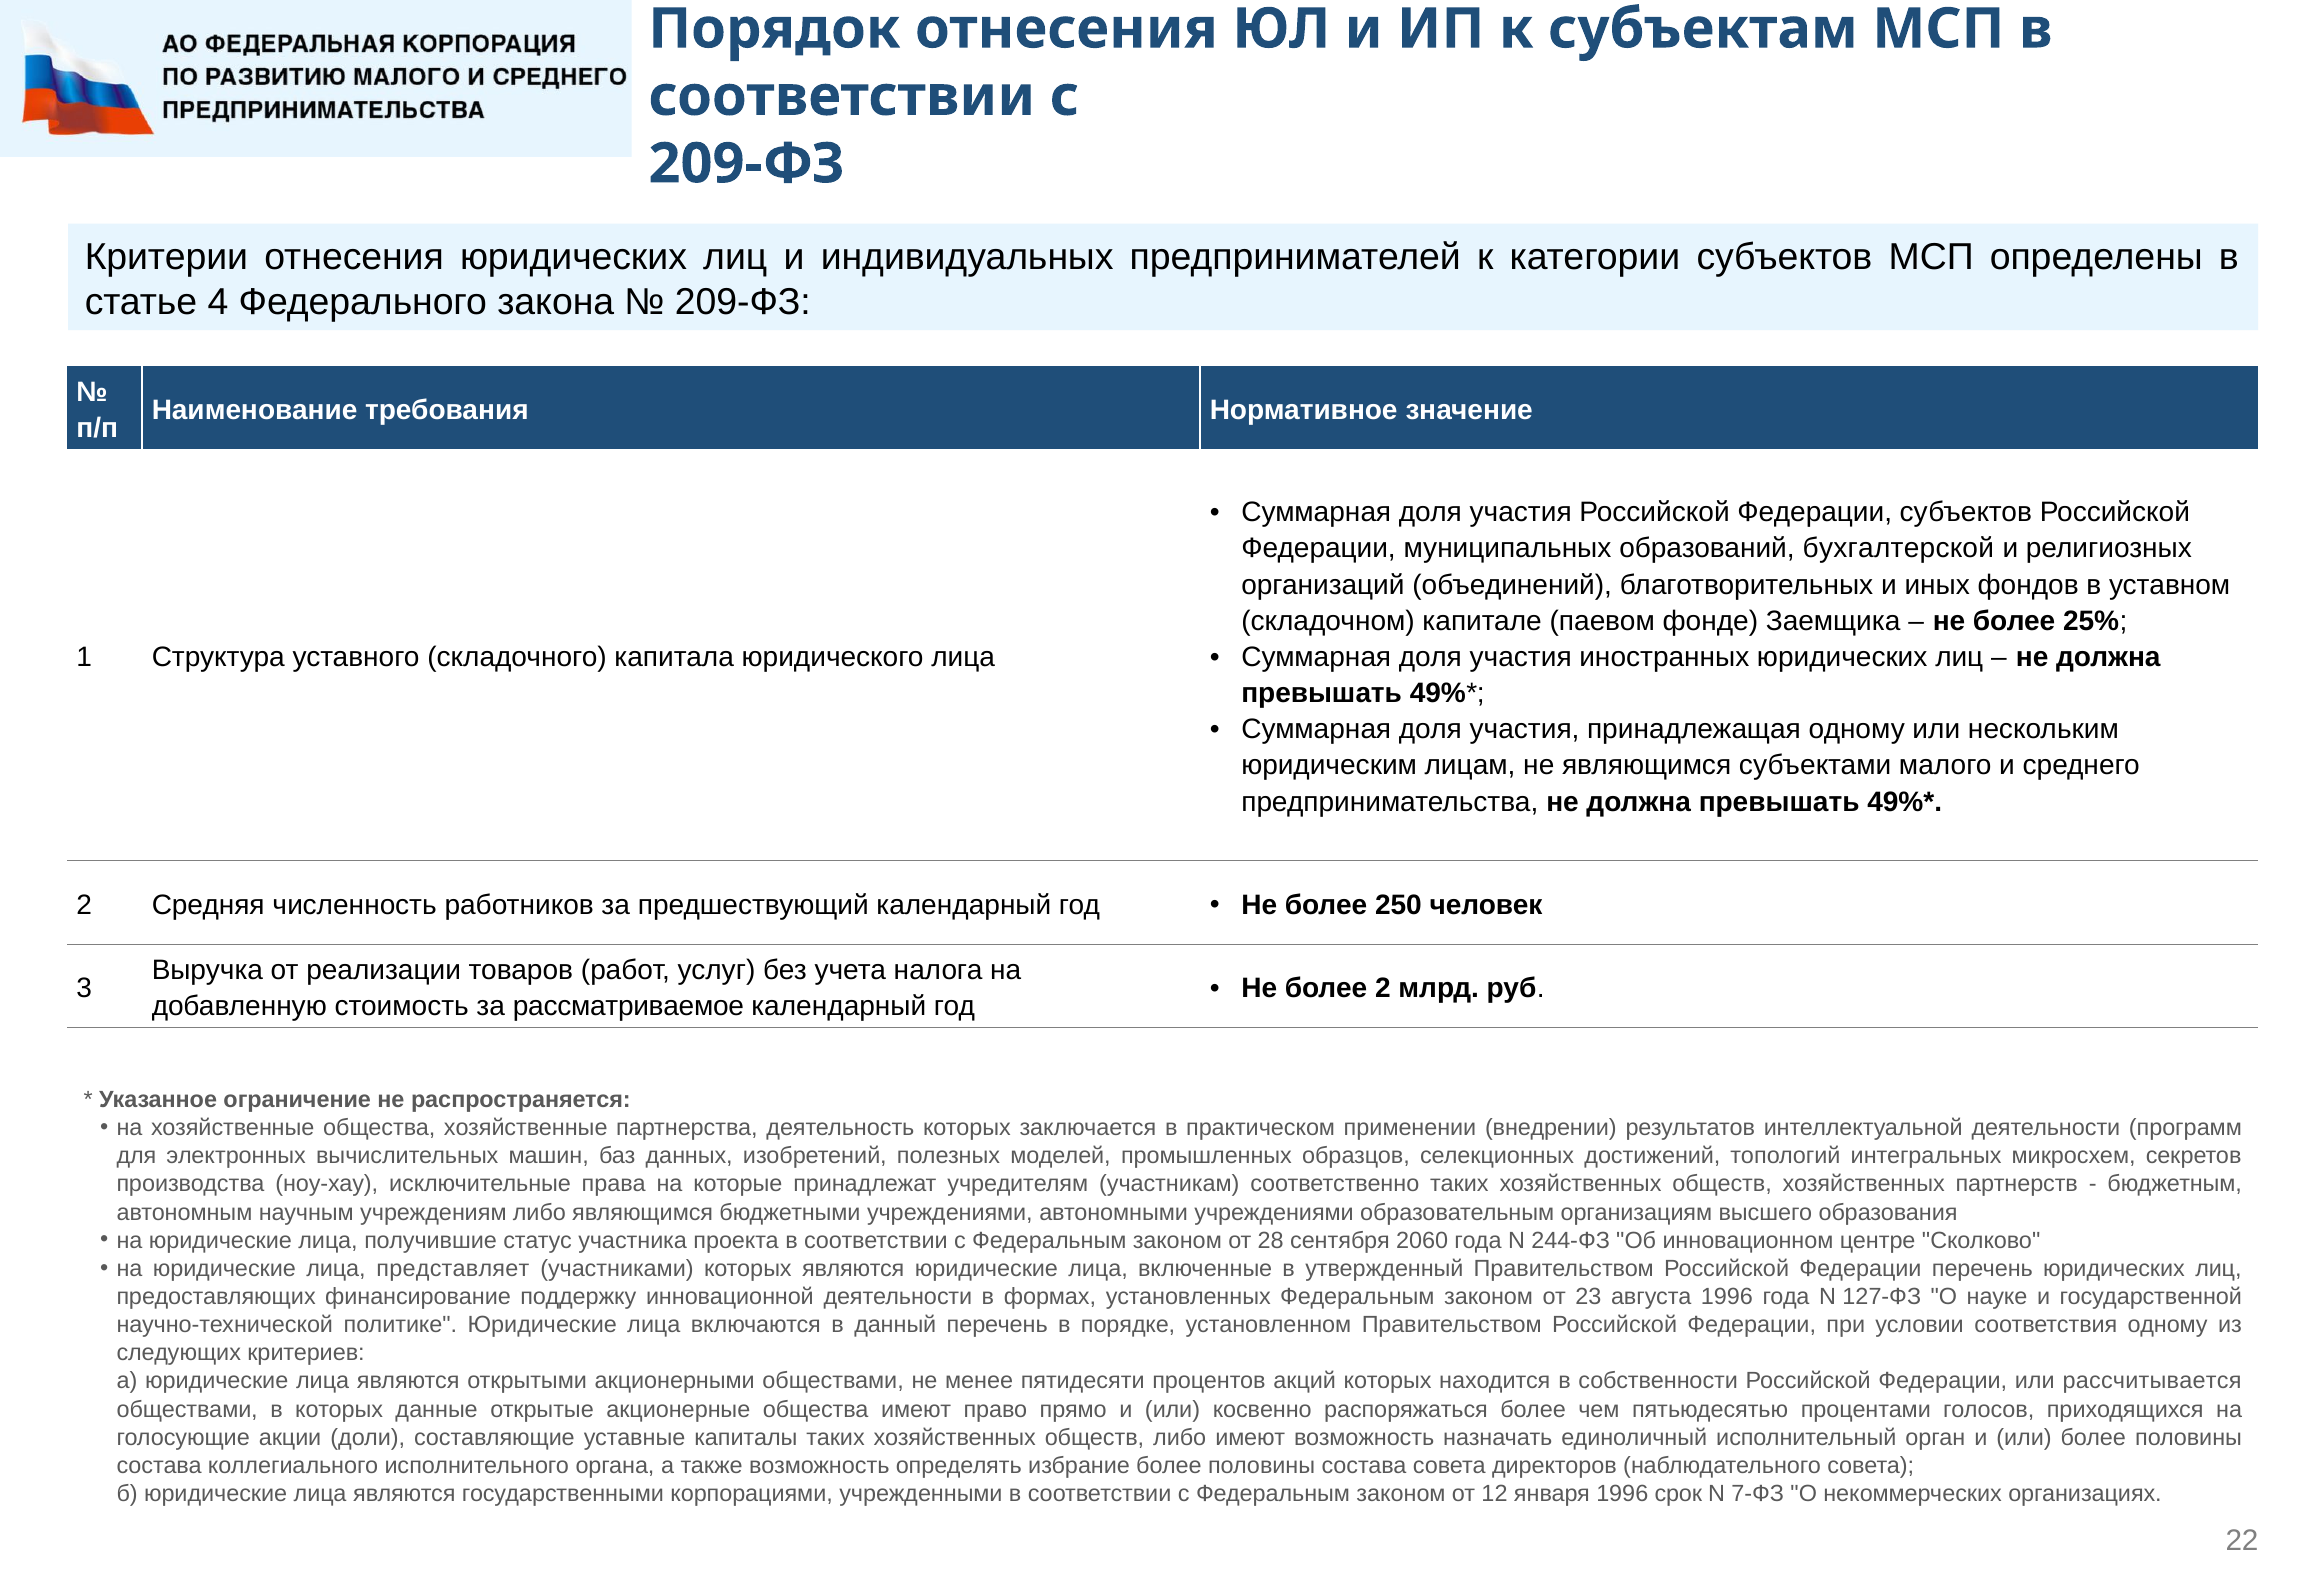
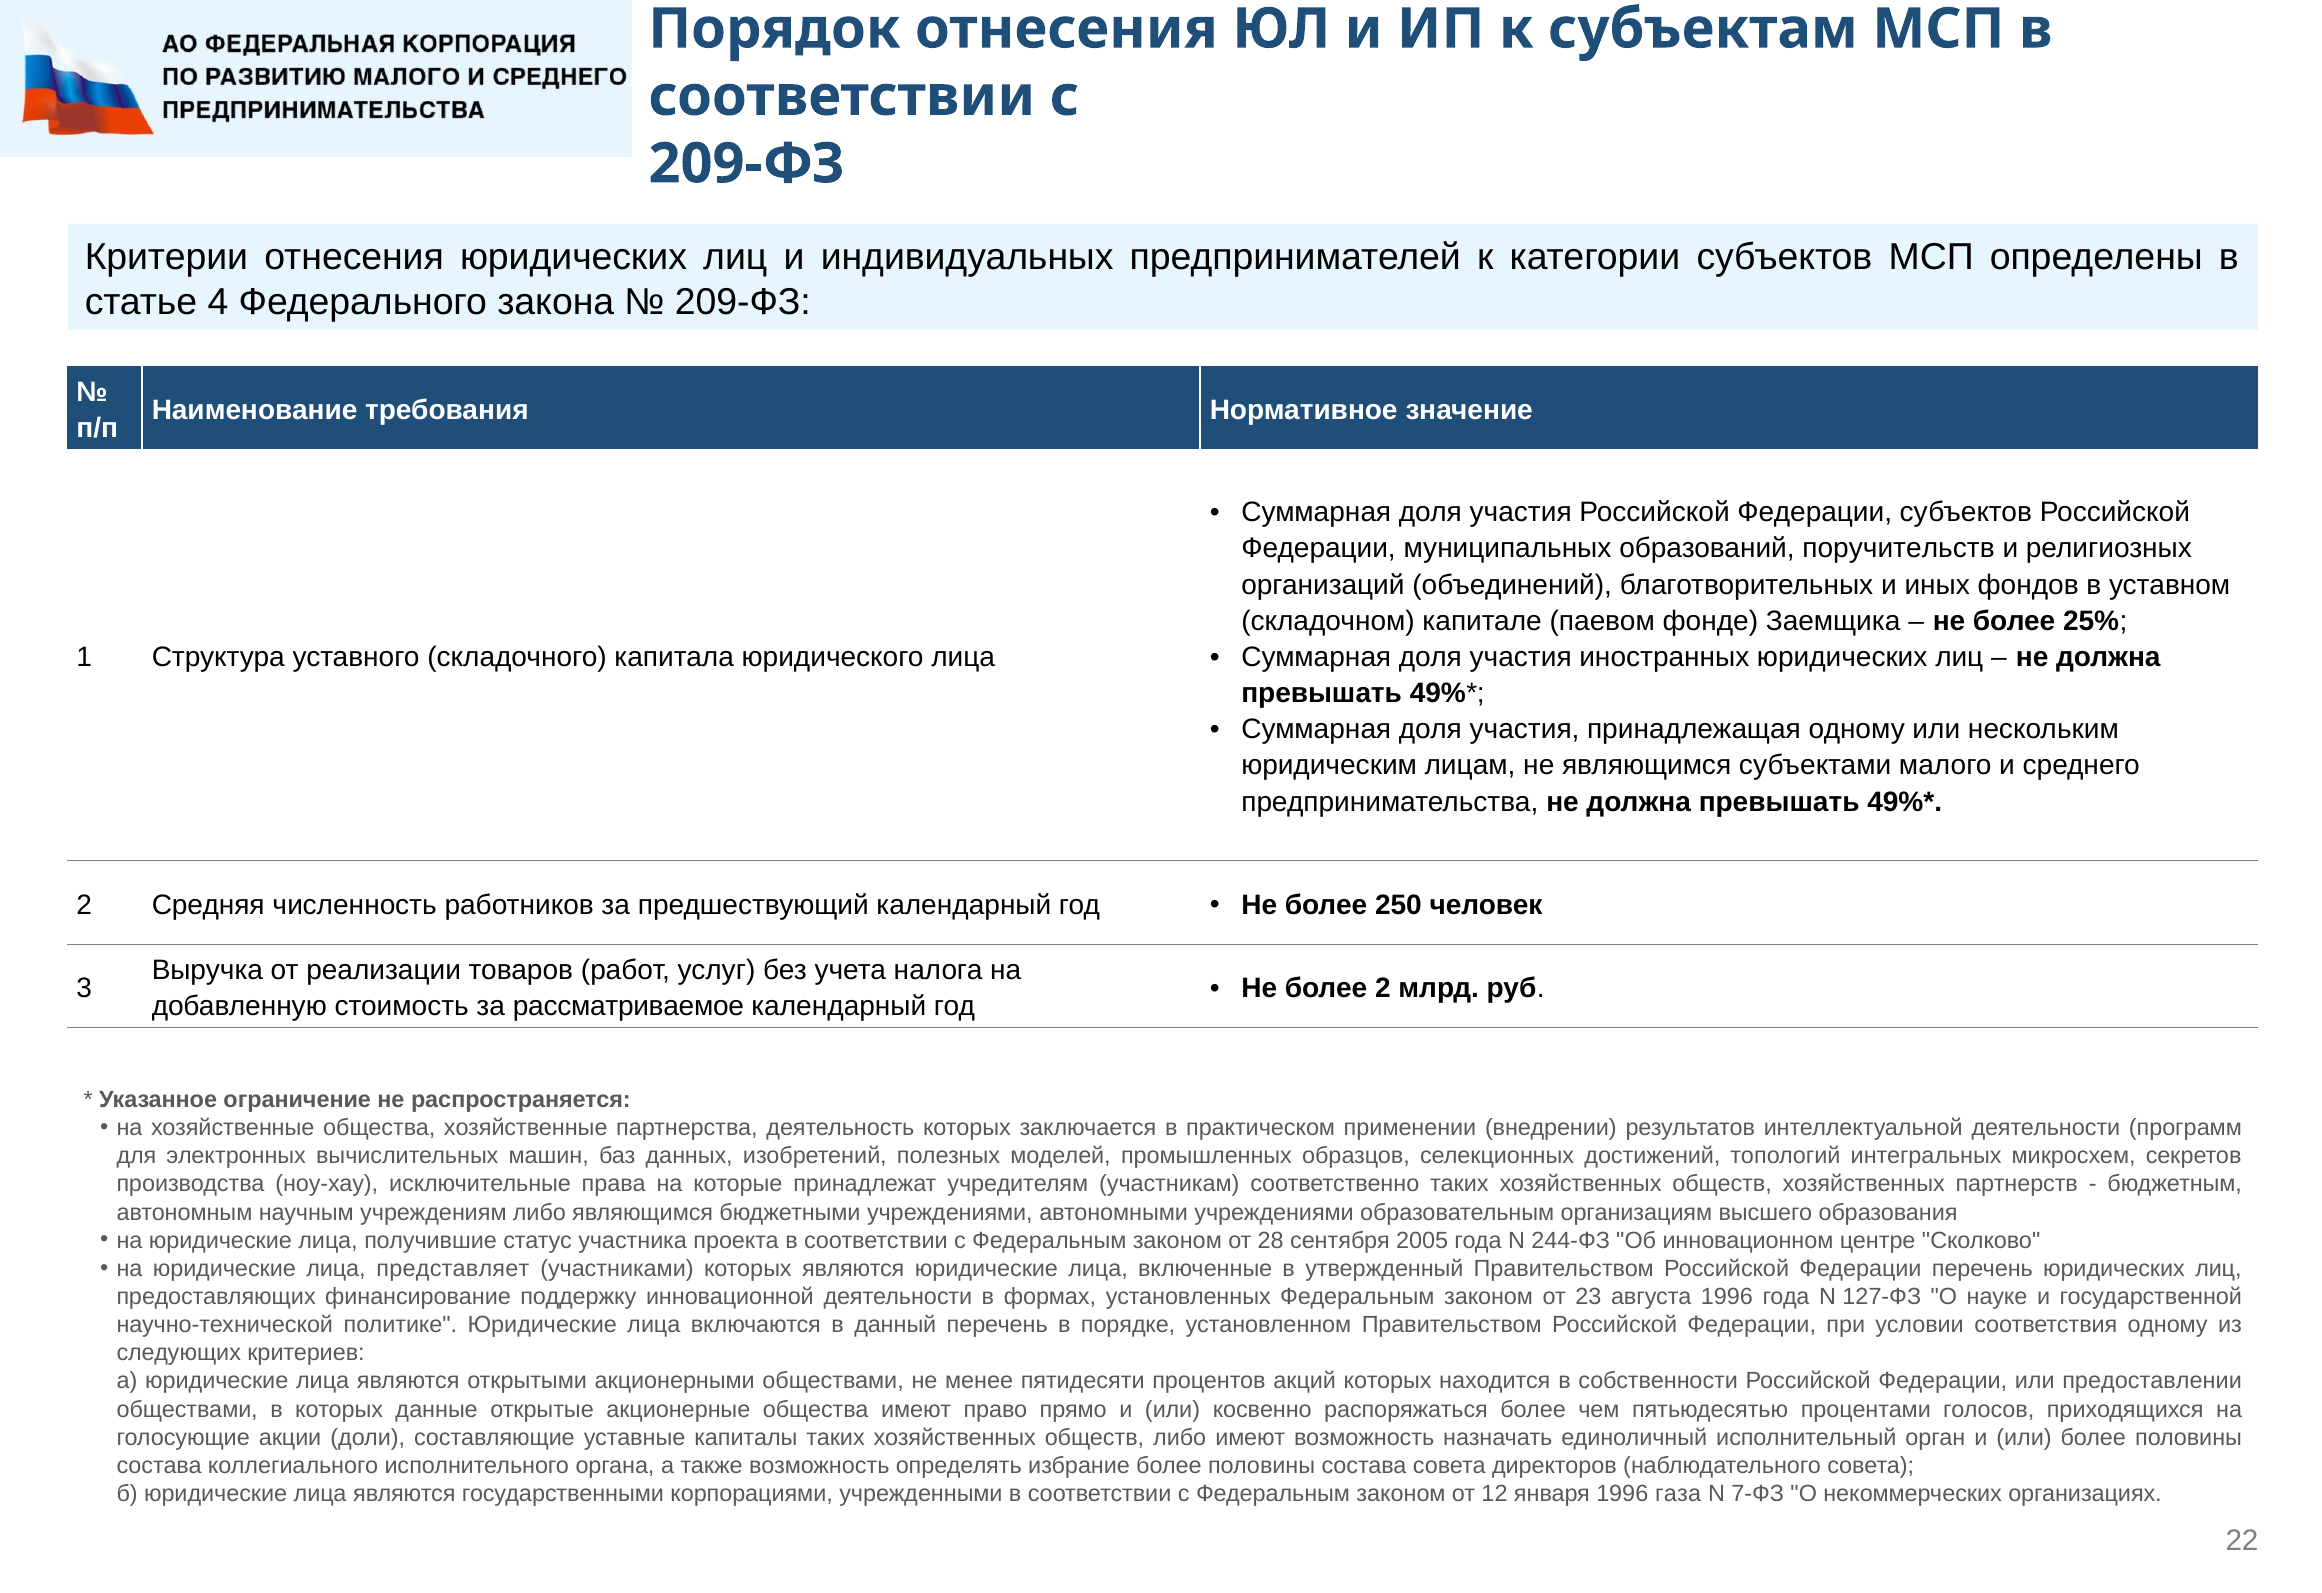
бухгалтерской: бухгалтерской -> поручительств
2060: 2060 -> 2005
рассчитывается: рассчитывается -> предоставлении
срок: срок -> газа
